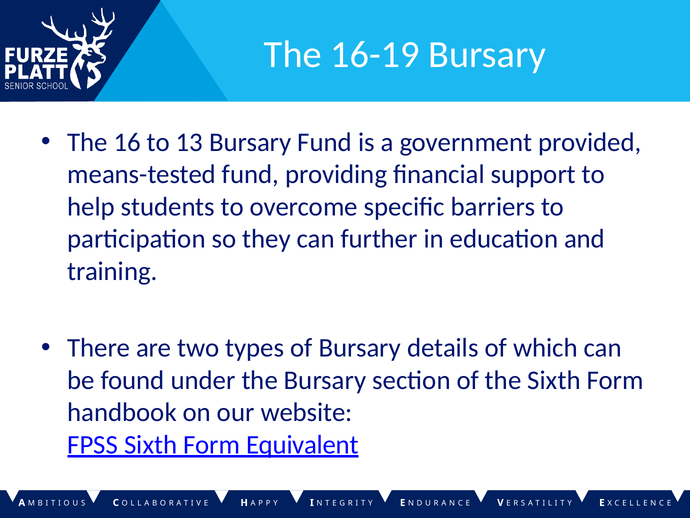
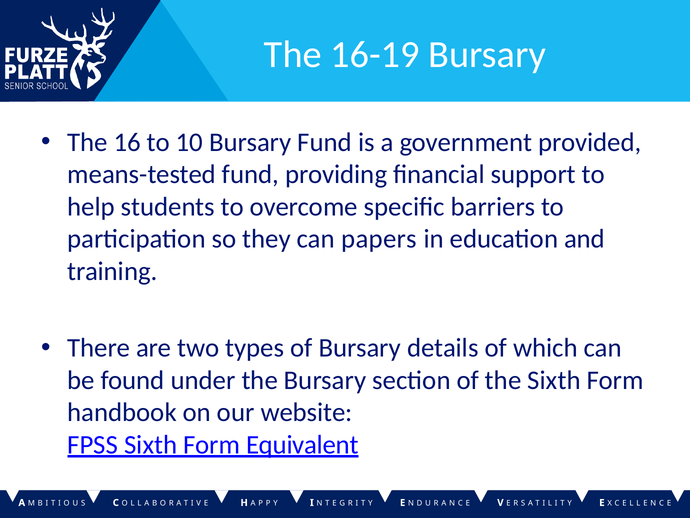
13: 13 -> 10
further: further -> papers
